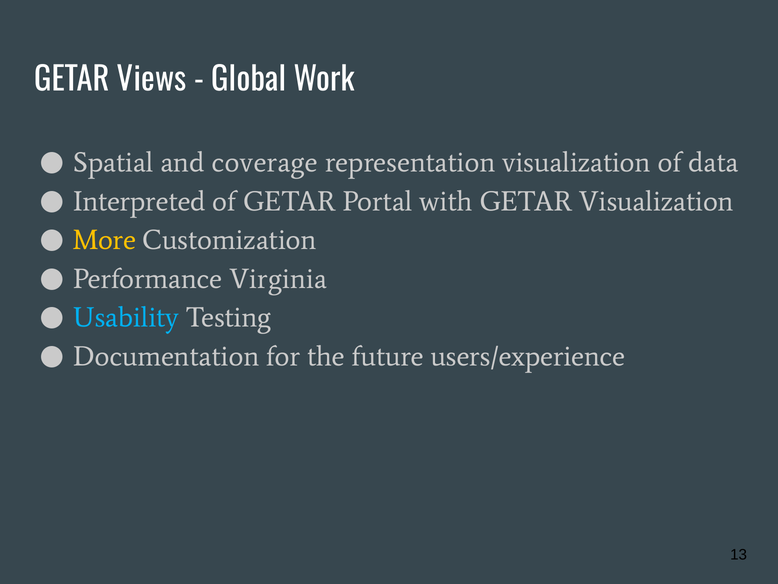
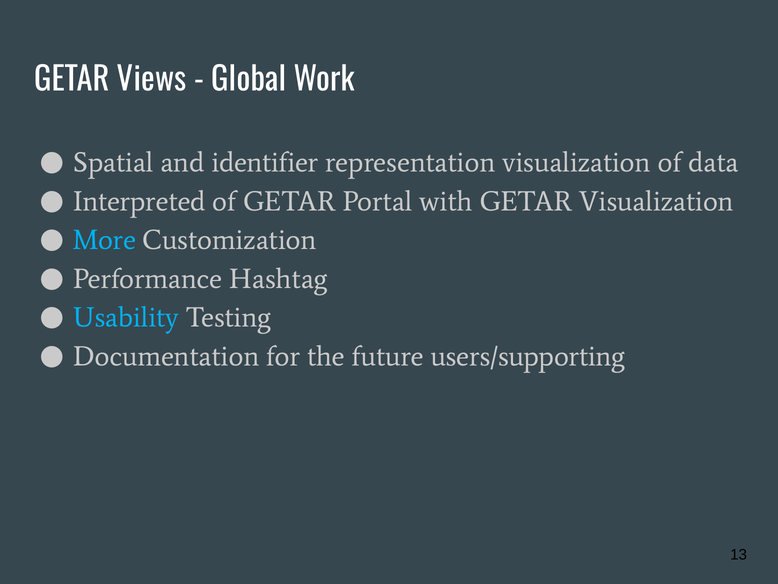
coverage: coverage -> identifier
More colour: yellow -> light blue
Virginia: Virginia -> Hashtag
users/experience: users/experience -> users/supporting
